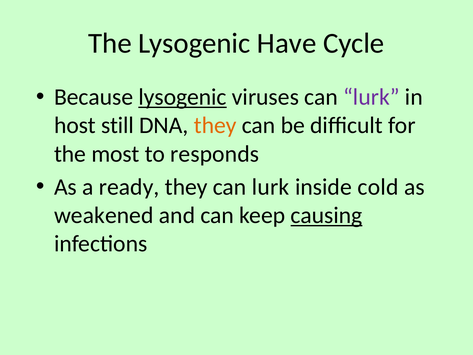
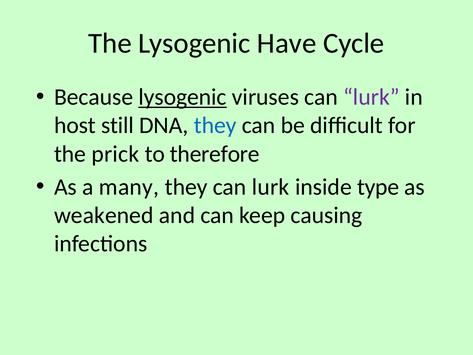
they at (215, 125) colour: orange -> blue
most: most -> prick
responds: responds -> therefore
ready: ready -> many
cold: cold -> type
causing underline: present -> none
